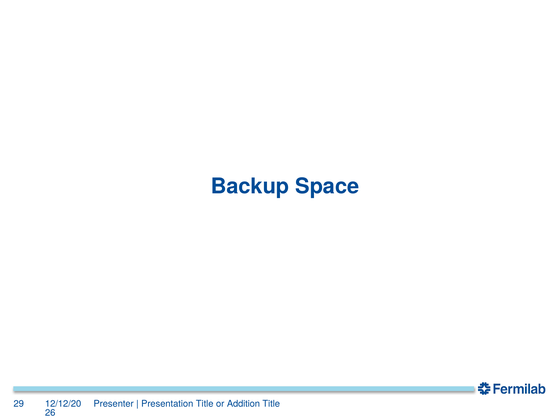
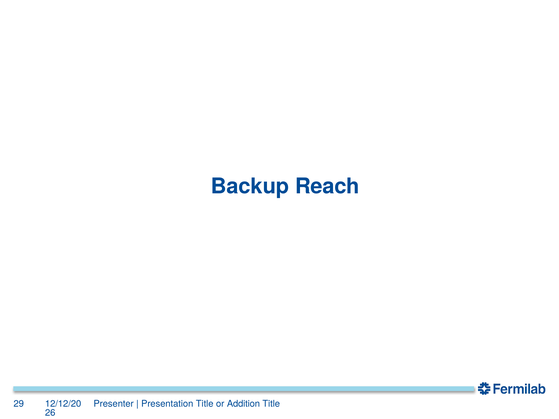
Space: Space -> Reach
